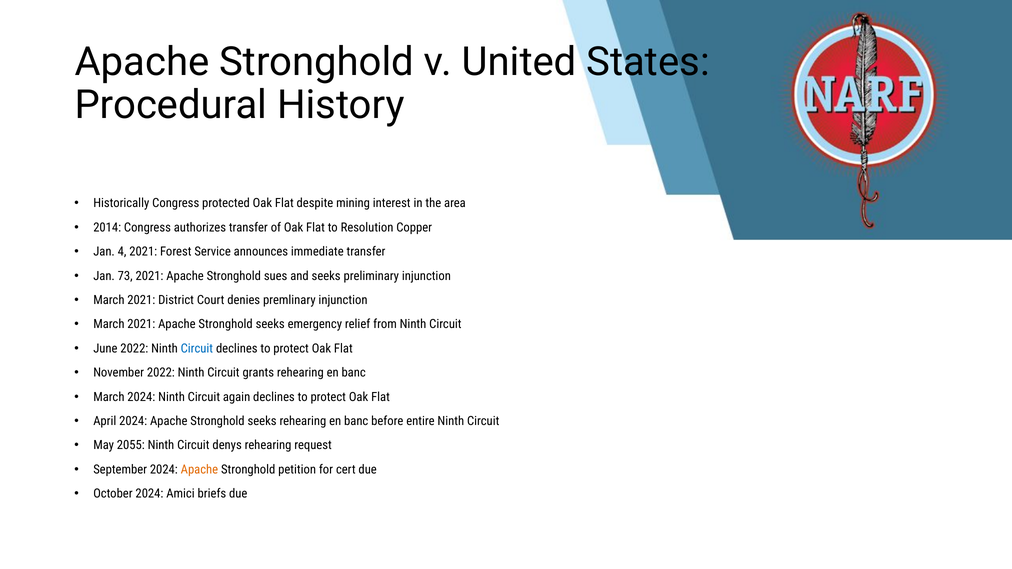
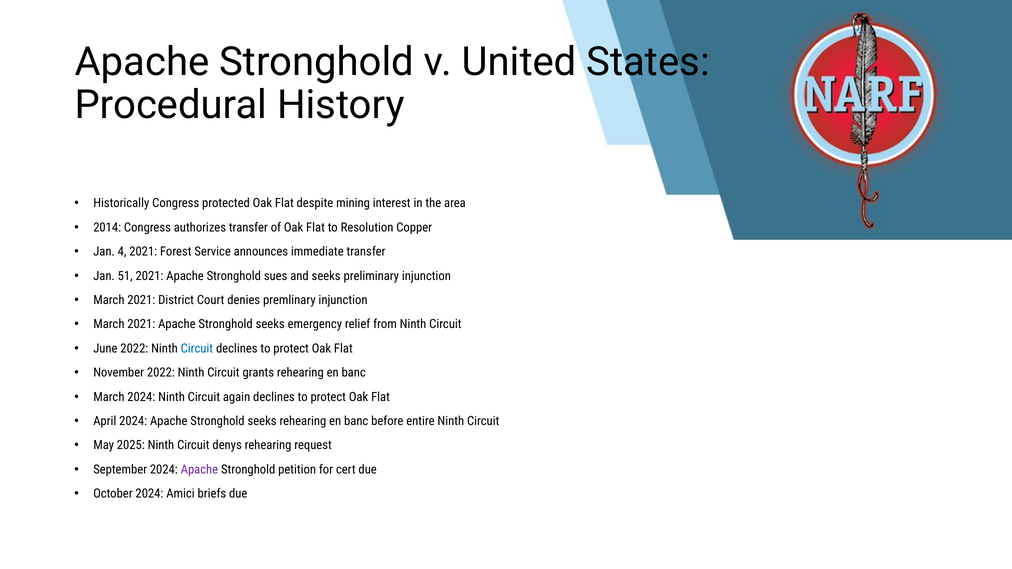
73: 73 -> 51
2055: 2055 -> 2025
Apache at (199, 470) colour: orange -> purple
